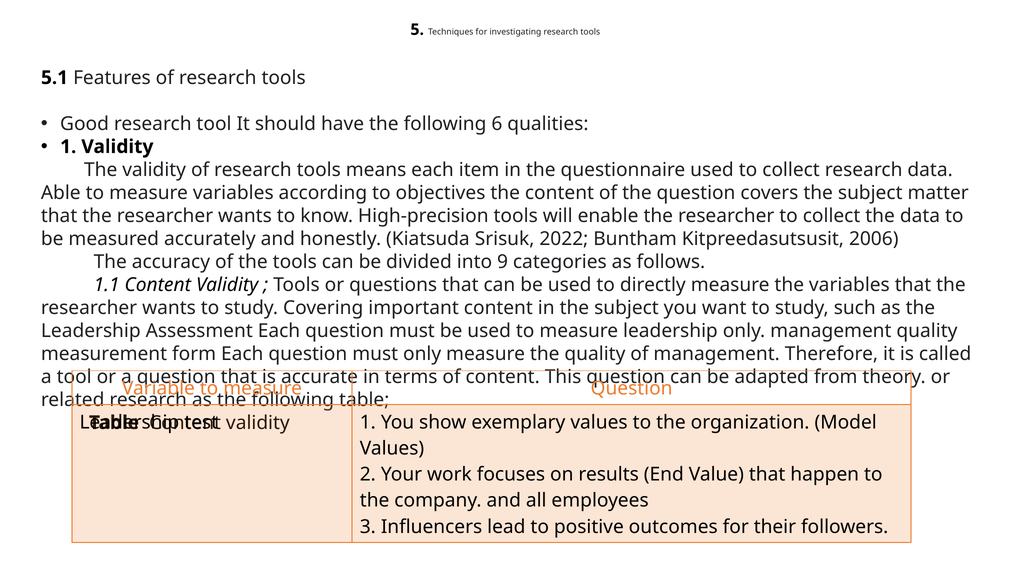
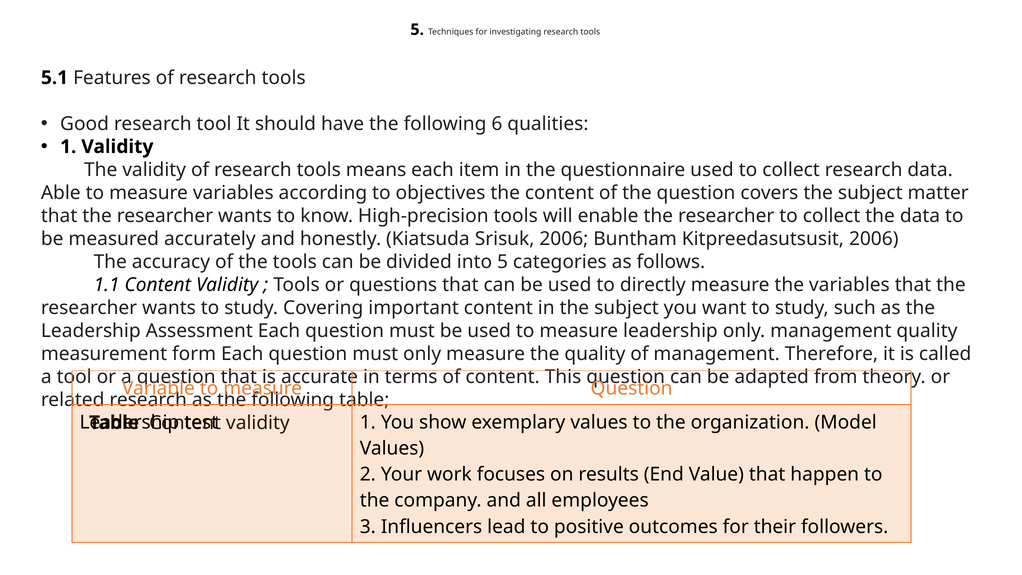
Srisuk 2022: 2022 -> 2006
into 9: 9 -> 5
